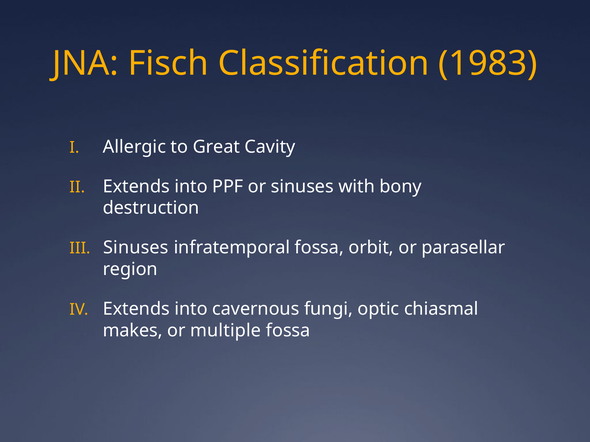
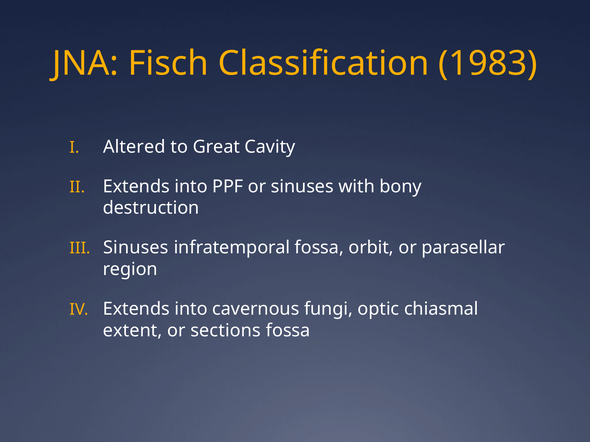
Allergic: Allergic -> Altered
makes: makes -> extent
multiple: multiple -> sections
